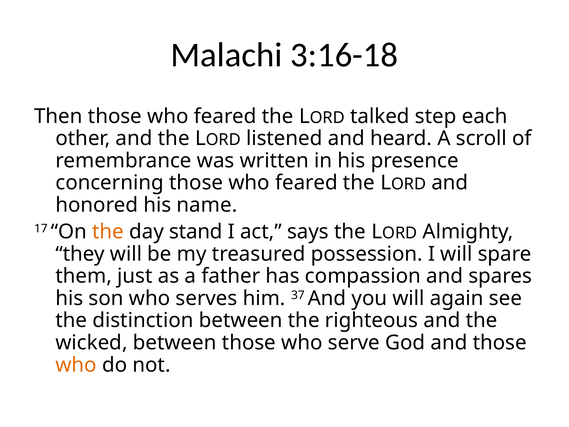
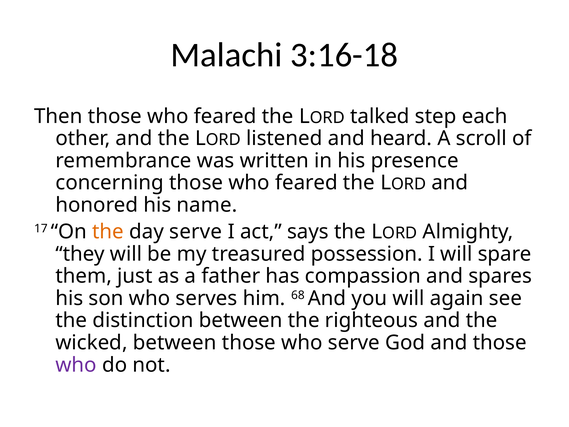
day stand: stand -> serve
37: 37 -> 68
who at (76, 365) colour: orange -> purple
